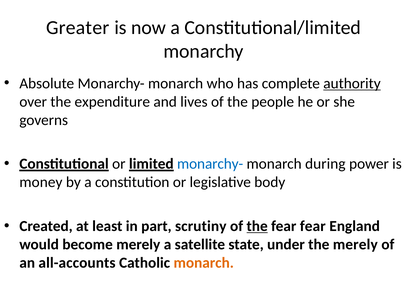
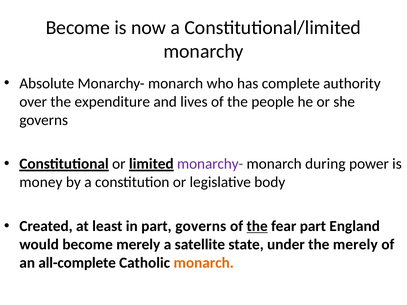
Greater at (78, 28): Greater -> Become
authority underline: present -> none
monarchy- at (210, 164) colour: blue -> purple
part scrutiny: scrutiny -> governs
fear fear: fear -> part
all-accounts: all-accounts -> all-complete
